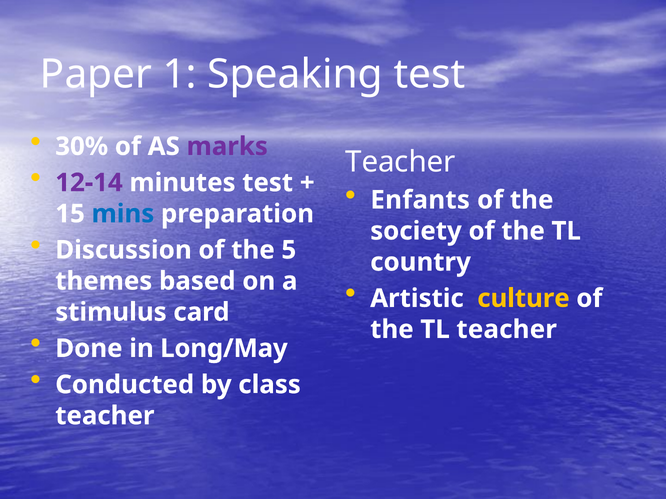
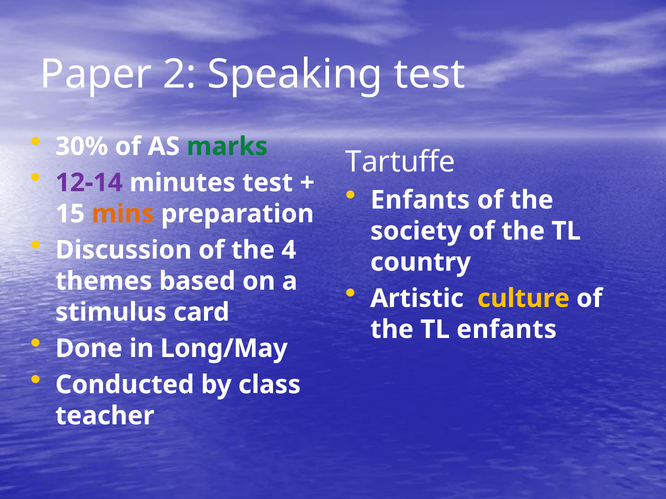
1: 1 -> 2
marks colour: purple -> green
Teacher at (400, 162): Teacher -> Tartuffe
mins colour: blue -> orange
5: 5 -> 4
TL teacher: teacher -> enfants
